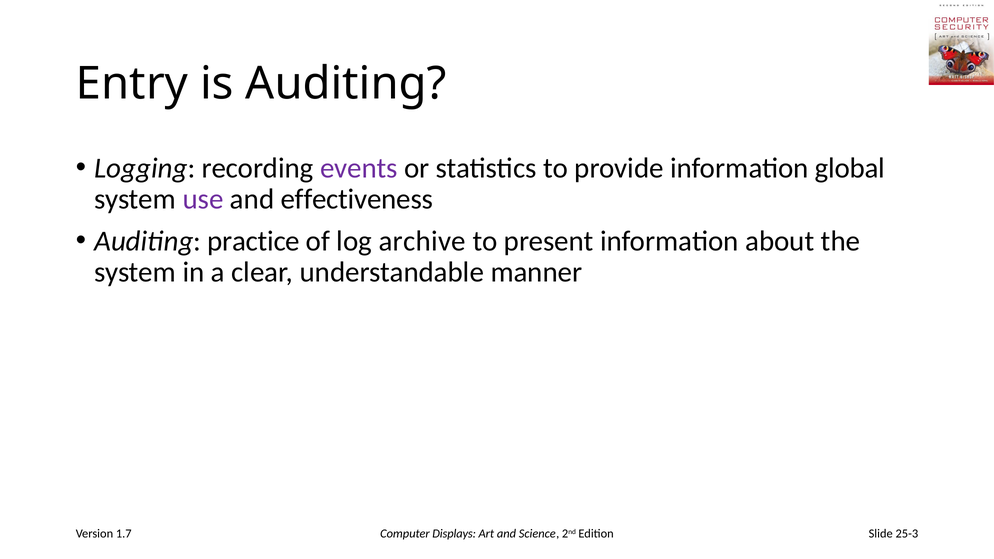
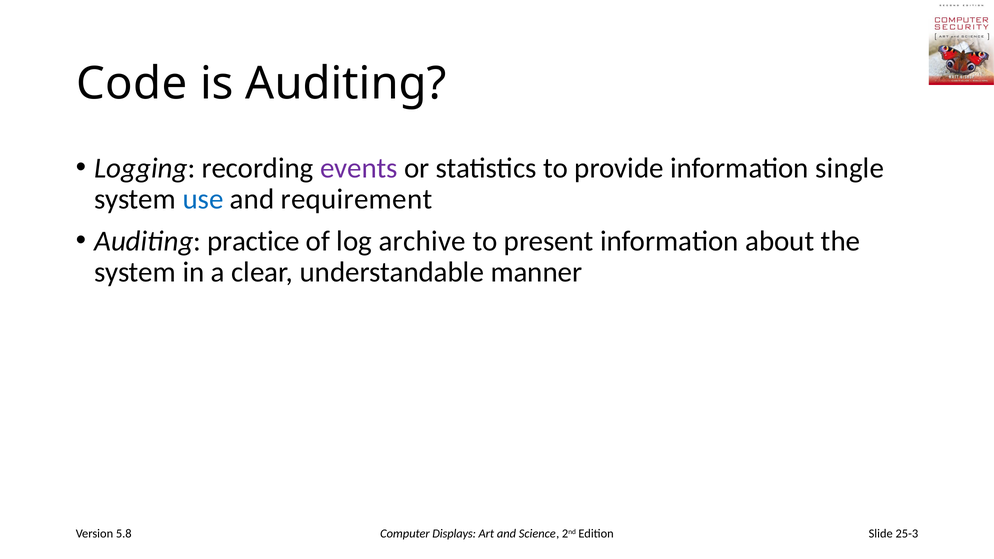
Entry: Entry -> Code
global: global -> single
use colour: purple -> blue
effectiveness: effectiveness -> requirement
1.7: 1.7 -> 5.8
